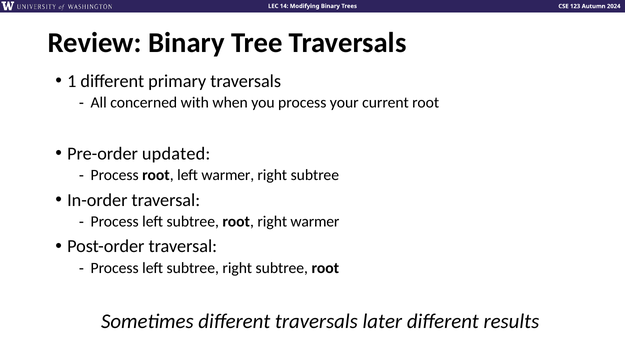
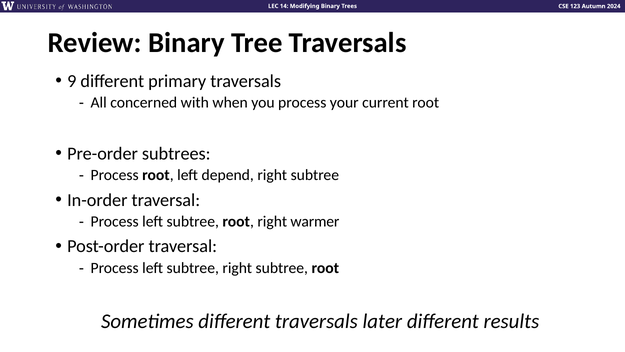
1: 1 -> 9
updated: updated -> subtrees
left warmer: warmer -> depend
